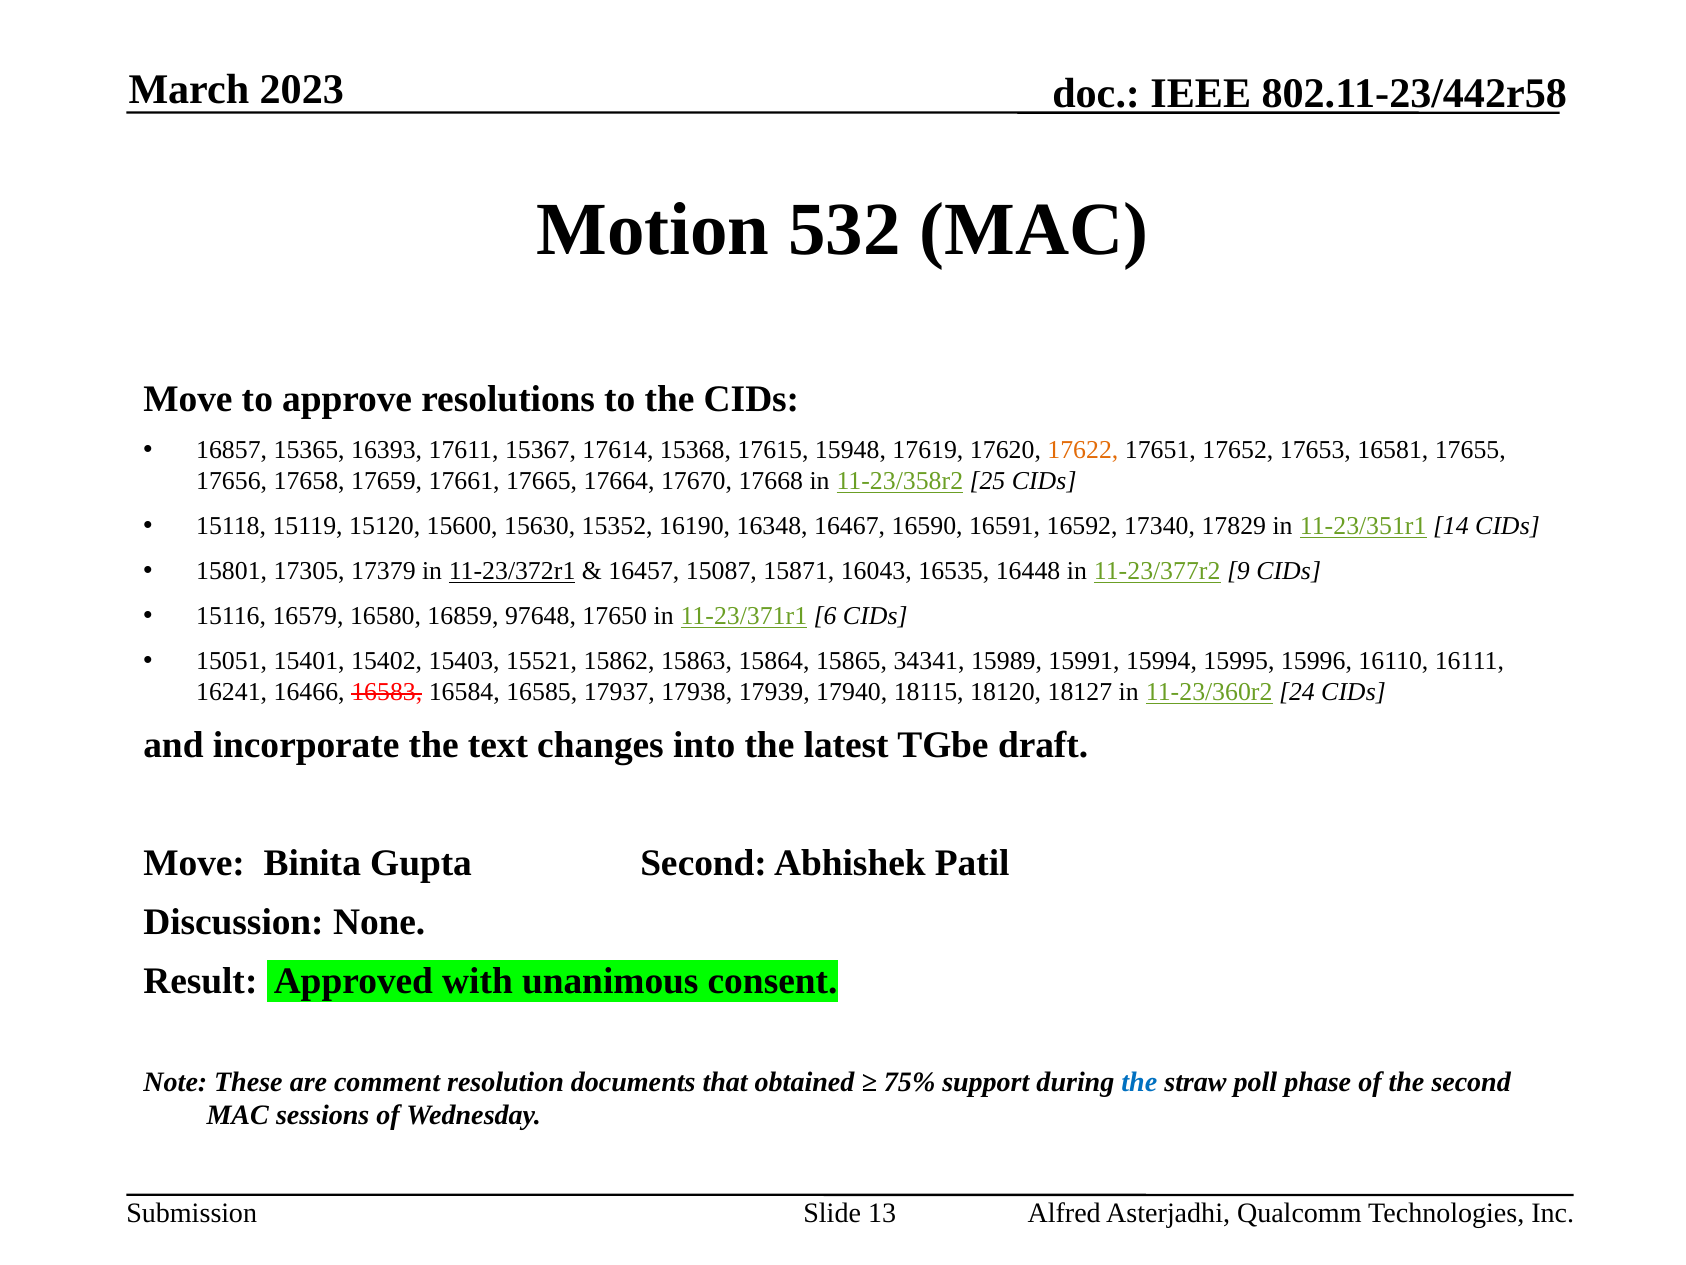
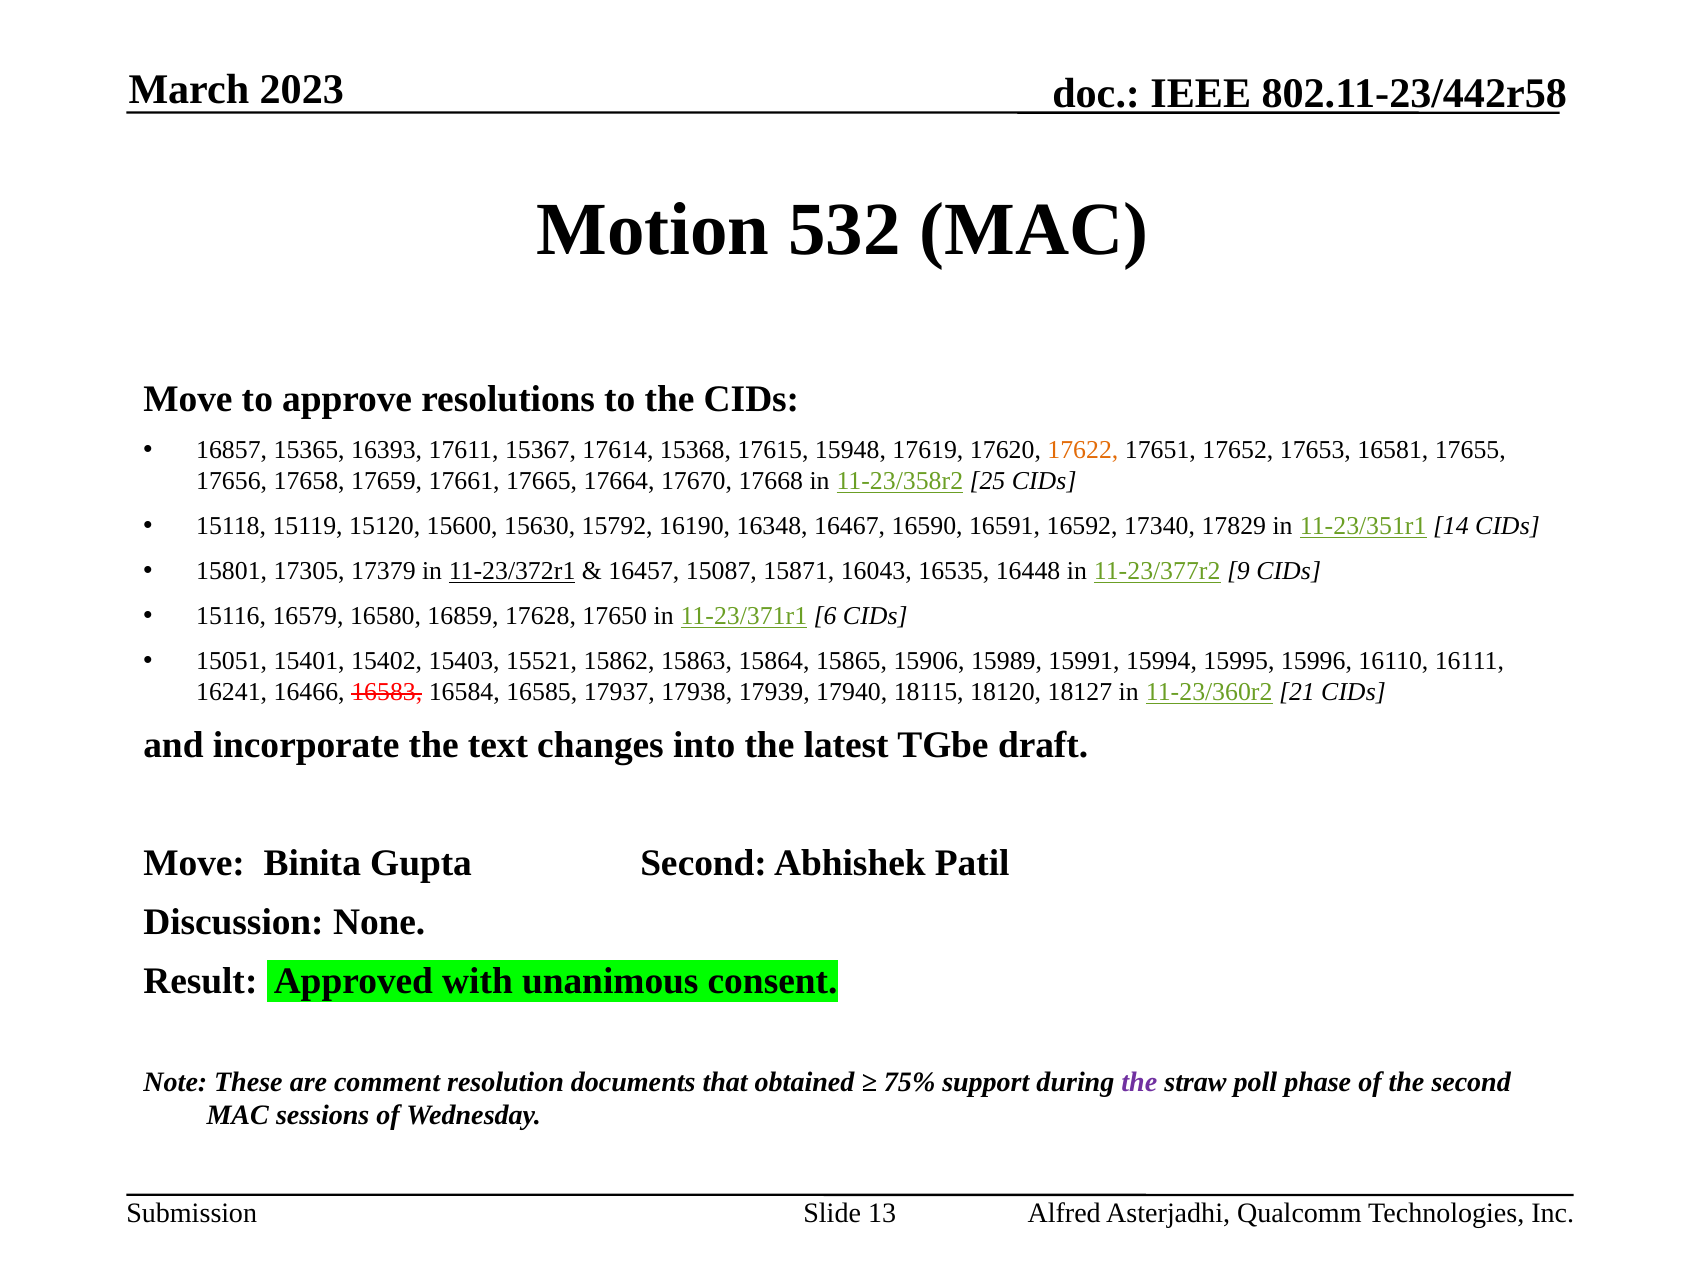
15352: 15352 -> 15792
97648: 97648 -> 17628
34341: 34341 -> 15906
24: 24 -> 21
the at (1139, 1081) colour: blue -> purple
